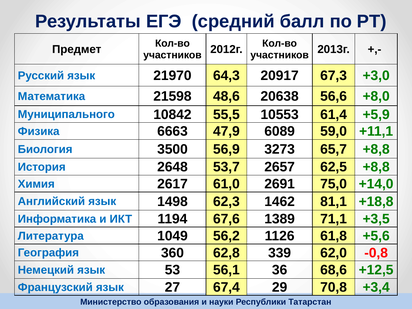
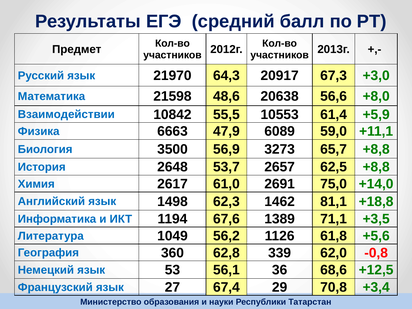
Муниципального: Муниципального -> Взаимодействии
